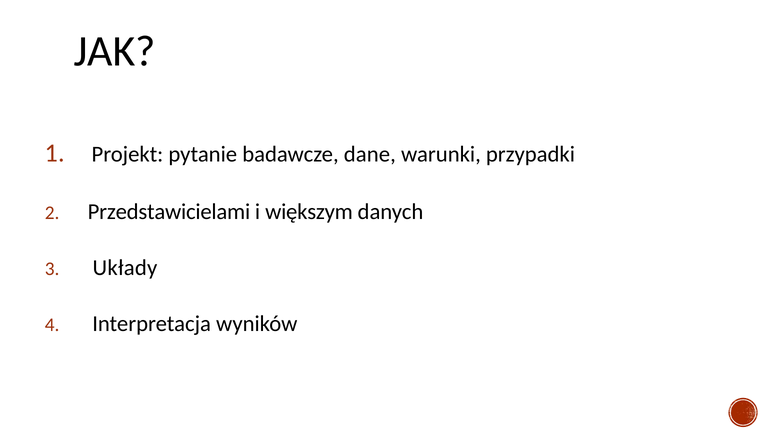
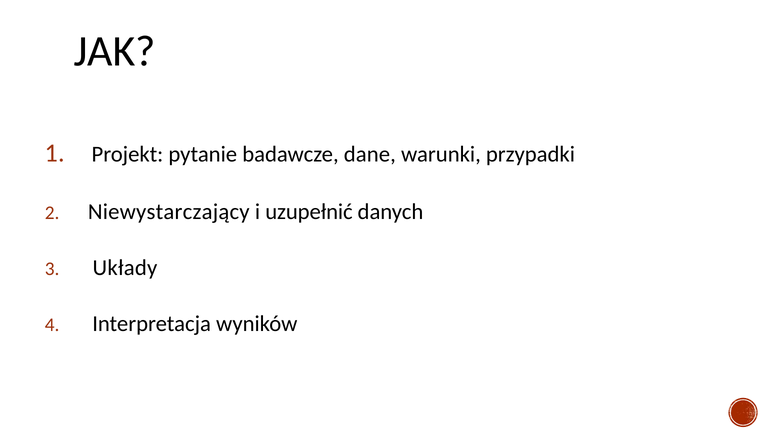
Przedstawicielami: Przedstawicielami -> Niewystarczający
większym: większym -> uzupełnić
